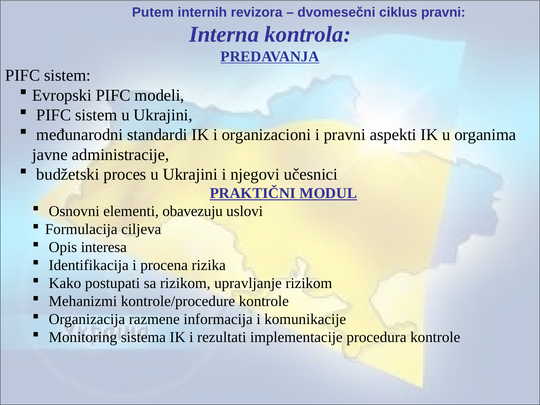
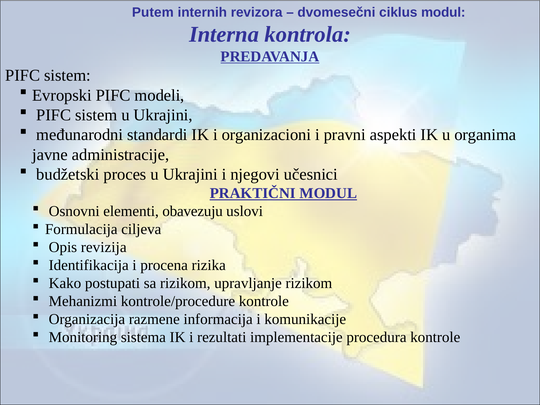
ciklus pravni: pravni -> modul
interesa: interesa -> revizija
